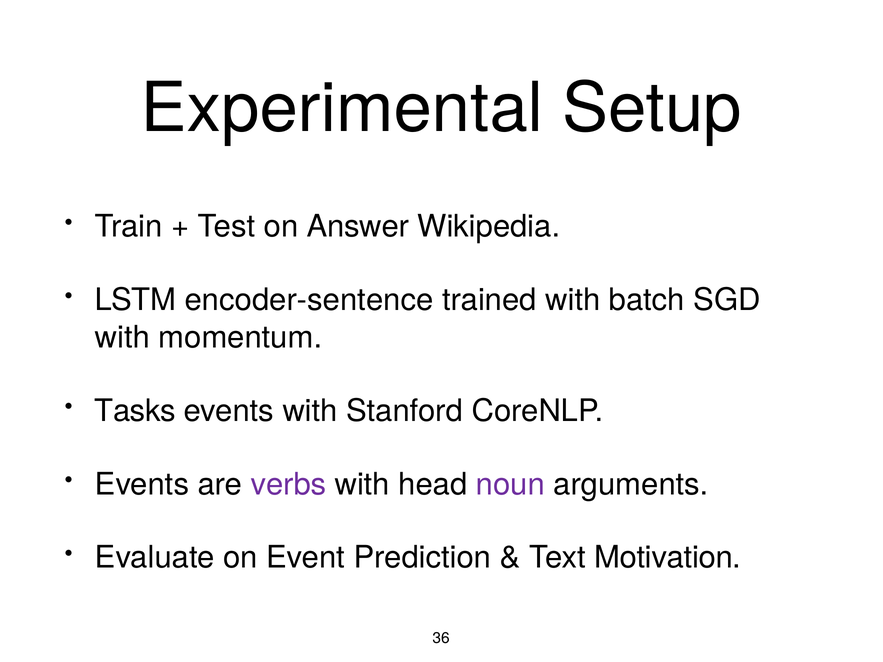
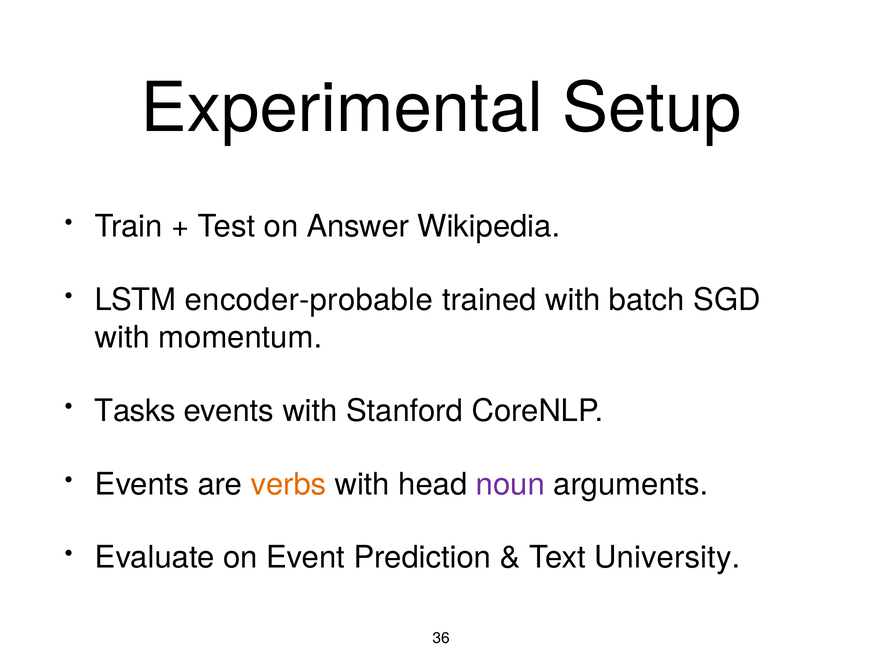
encoder-sentence: encoder-sentence -> encoder-probable
verbs colour: purple -> orange
Motivation: Motivation -> University
